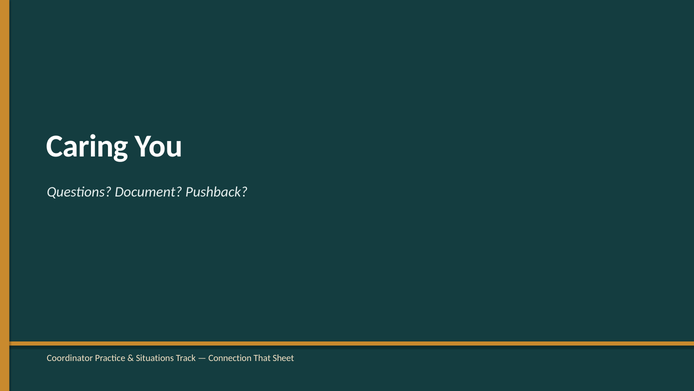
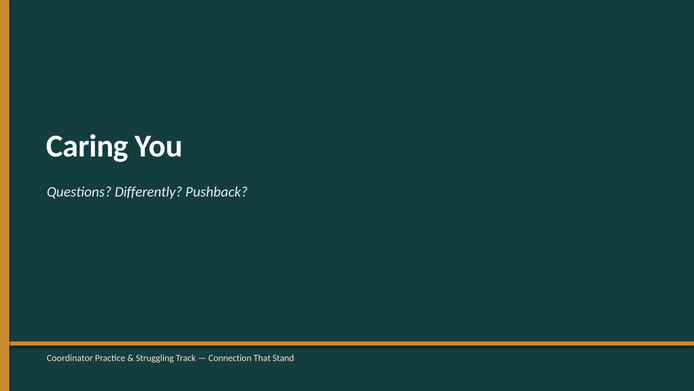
Document: Document -> Differently
Situations: Situations -> Struggling
Sheet: Sheet -> Stand
